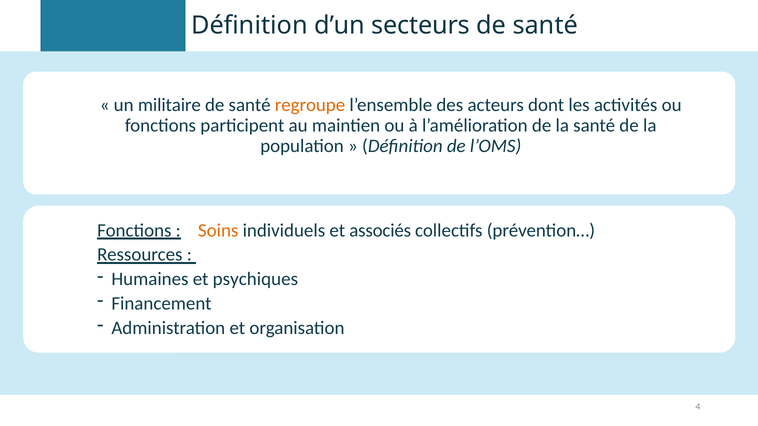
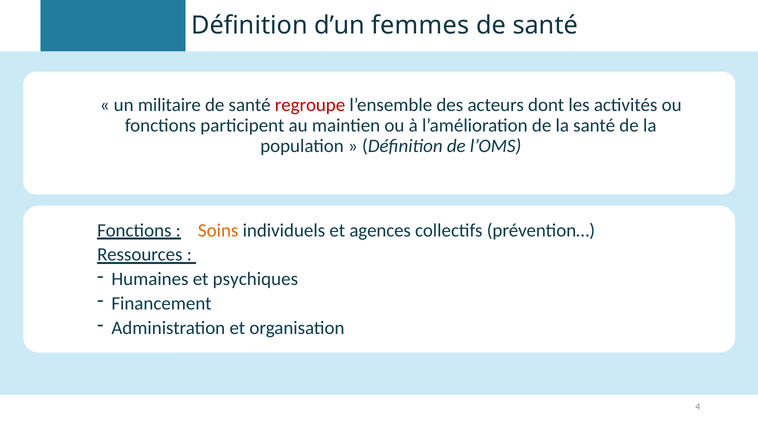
secteurs: secteurs -> femmes
regroupe colour: orange -> red
associés: associés -> agences
